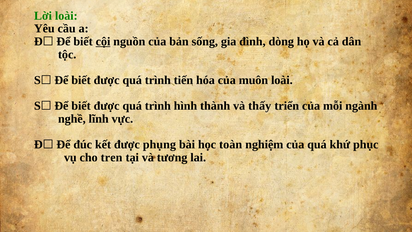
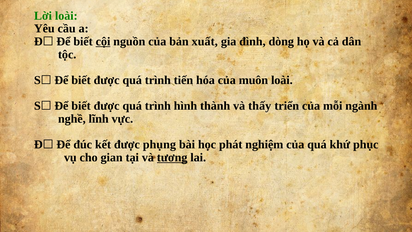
sống: sống -> xuất
toàn: toàn -> phát
tren: tren -> gian
tương underline: none -> present
